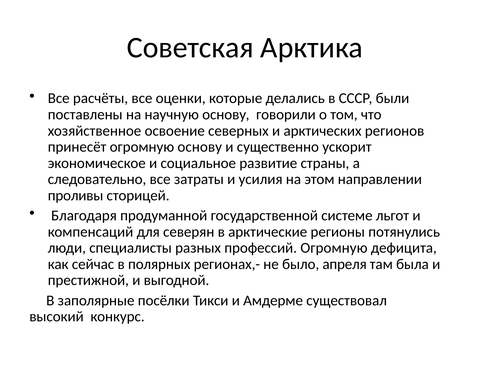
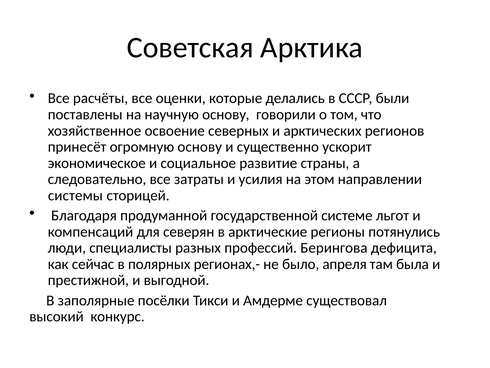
проливы: проливы -> системы
профессий Огромную: Огромную -> Берингова
